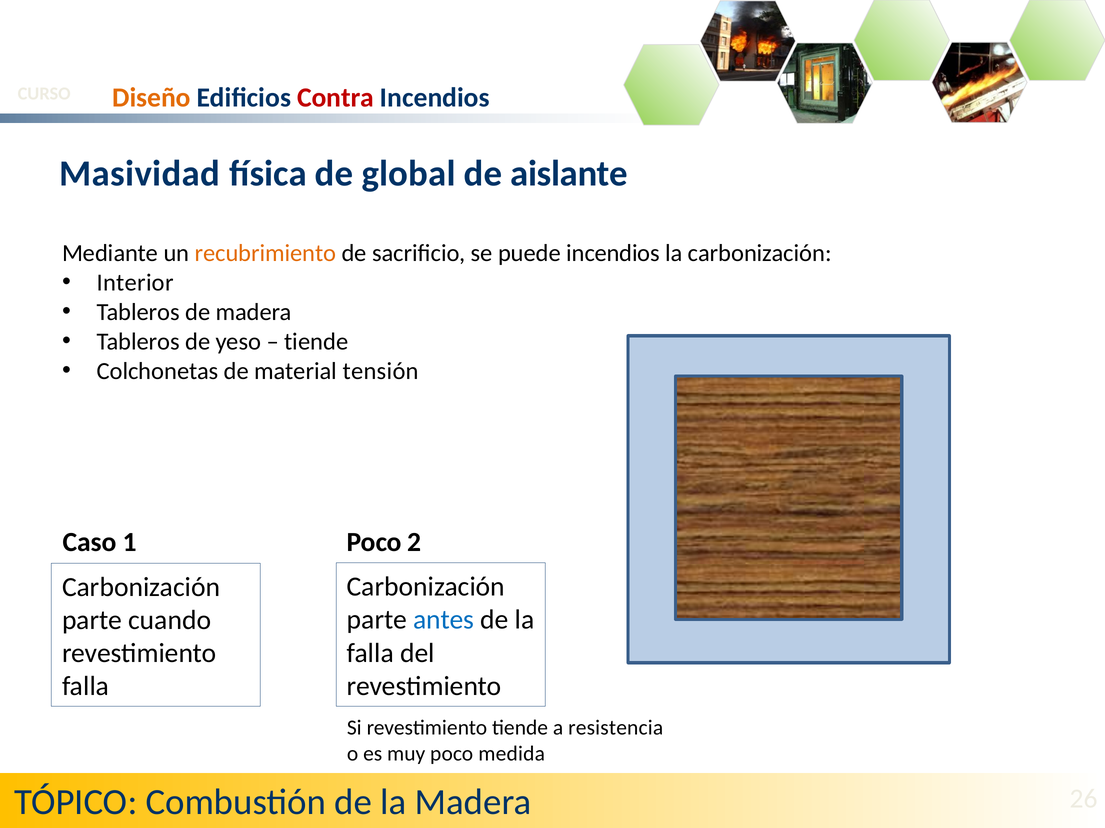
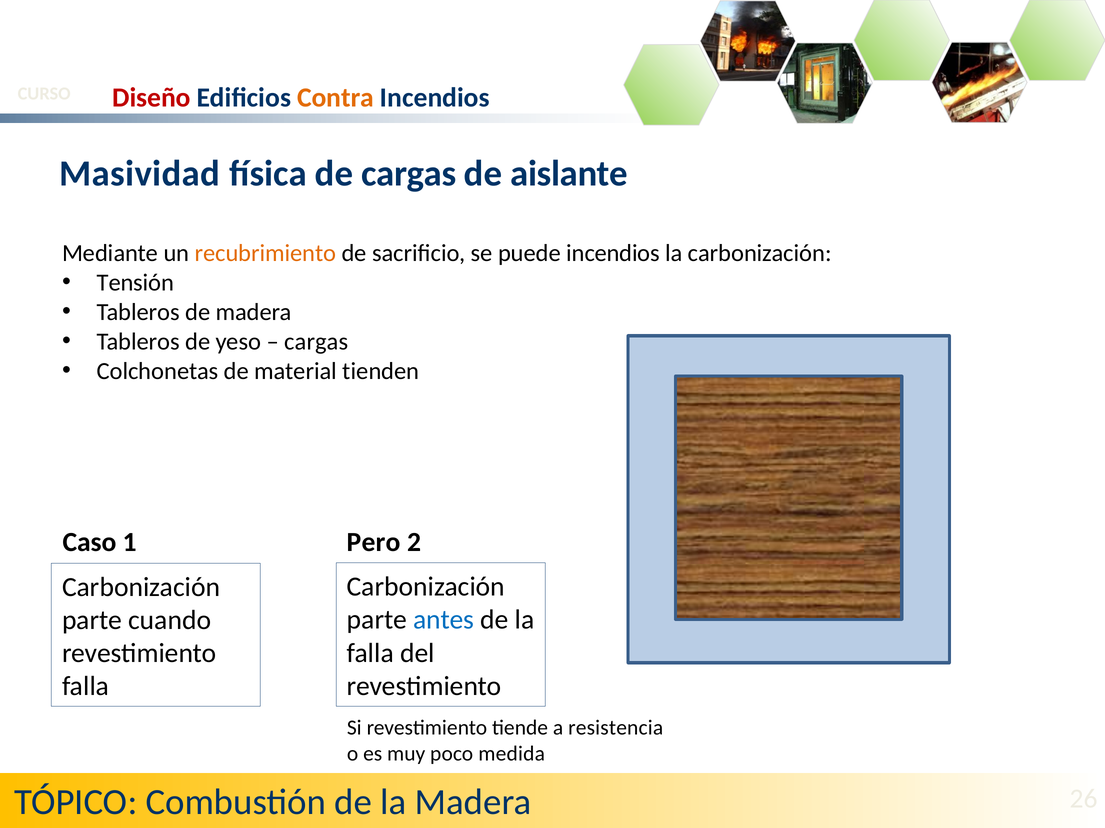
Diseño colour: orange -> red
Contra colour: red -> orange
de global: global -> cargas
Interior: Interior -> Tensión
tiende at (316, 342): tiende -> cargas
tensión: tensión -> tienden
1 Poco: Poco -> Pero
